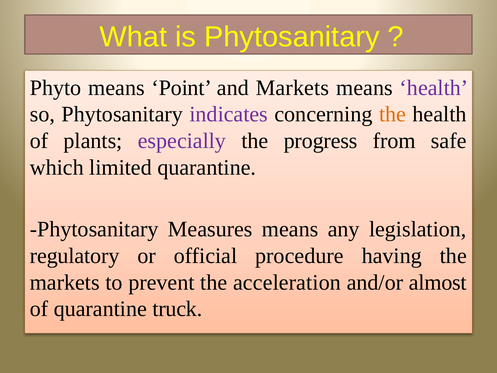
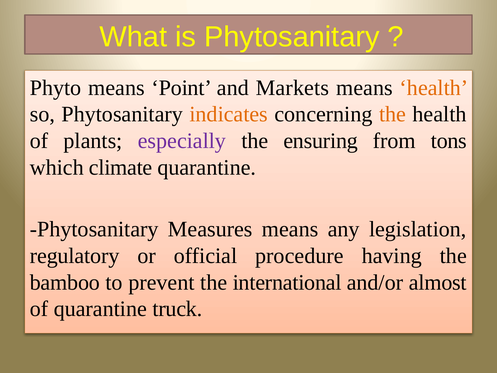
health at (434, 88) colour: purple -> orange
indicates colour: purple -> orange
progress: progress -> ensuring
safe: safe -> tons
limited: limited -> climate
markets at (65, 282): markets -> bamboo
acceleration: acceleration -> international
